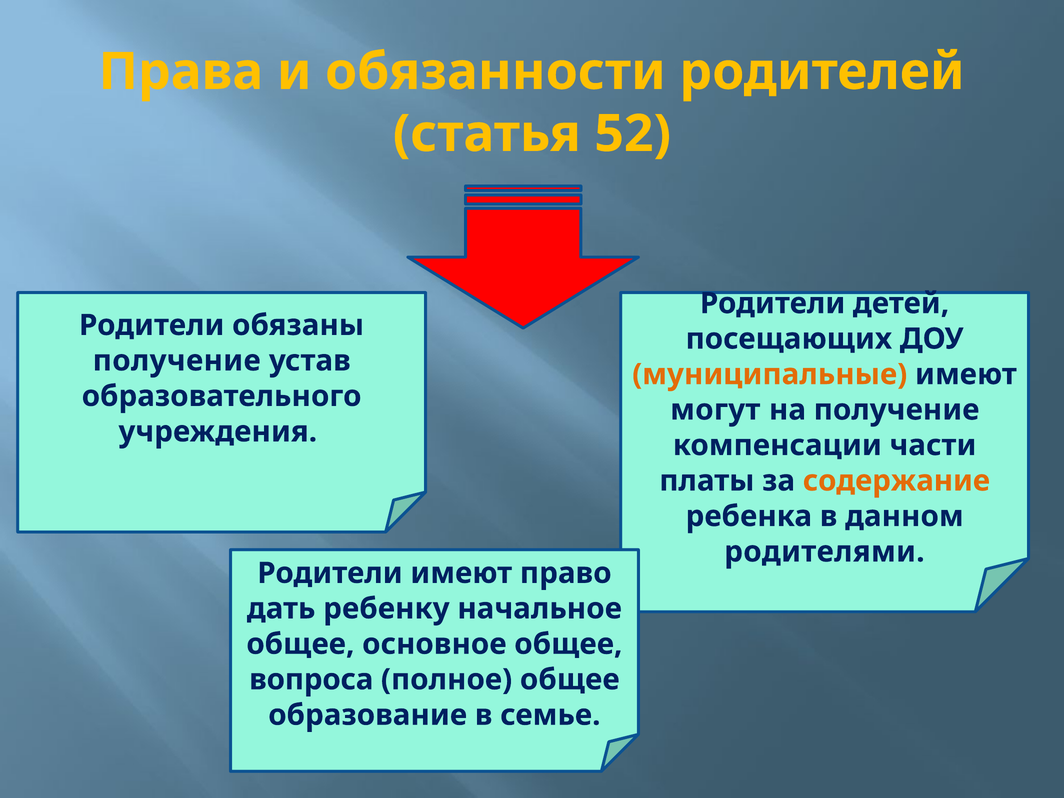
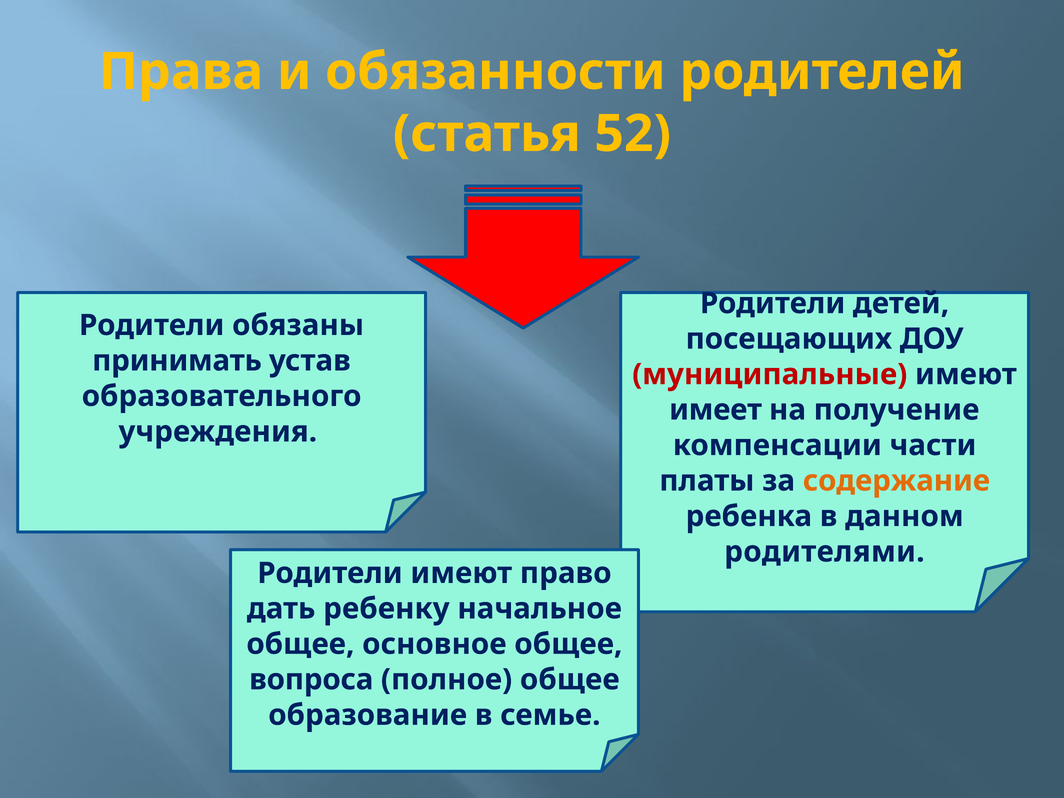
получение at (177, 361): получение -> принимать
муниципальные colour: orange -> red
могут: могут -> имеет
